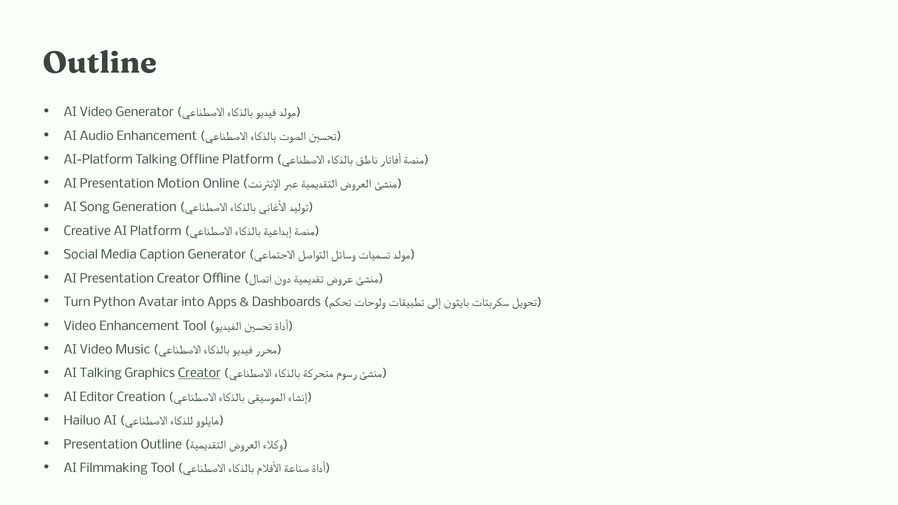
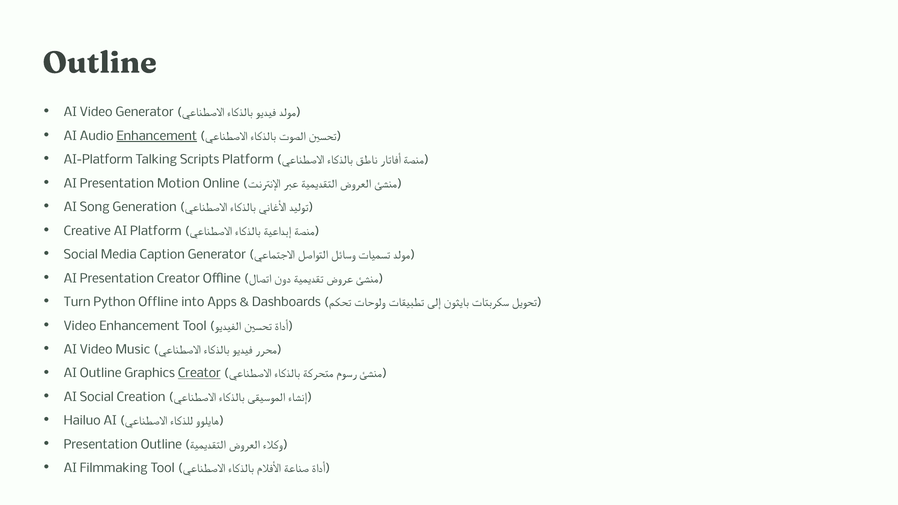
Enhancement at (157, 136) underline: none -> present
Talking Offline: Offline -> Scripts
Python Avatar: Avatar -> Offline
AI Talking: Talking -> Outline
AI Editor: Editor -> Social
